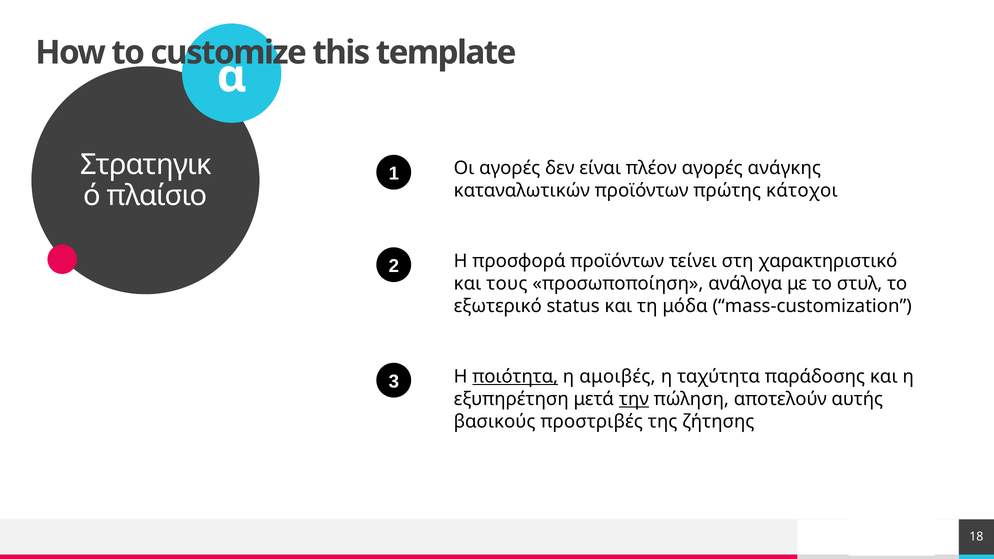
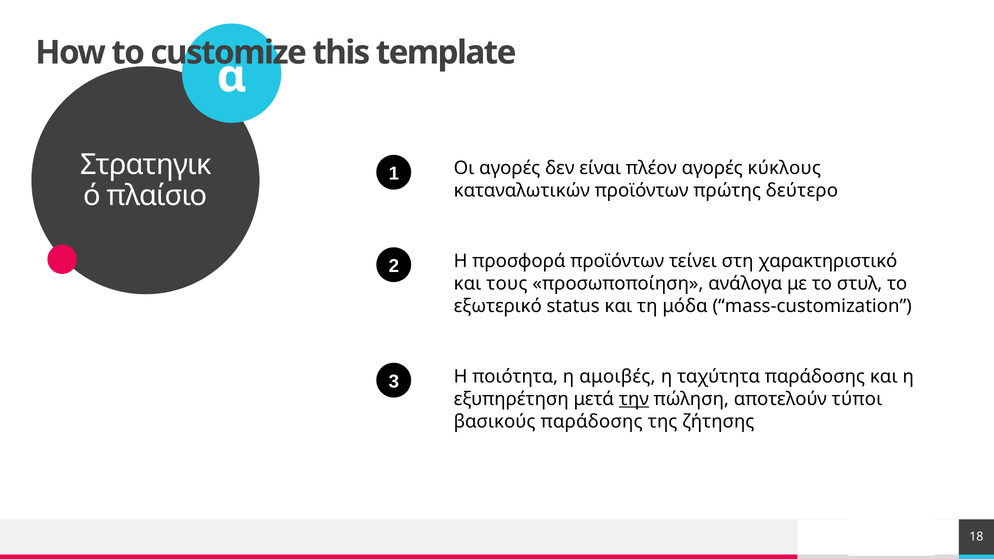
ανάγκης: ανάγκης -> κύκλους
κάτοχοι: κάτοχοι -> δεύτερο
ποιότητα underline: present -> none
αυτής: αυτής -> τύποι
βασικούς προστριβές: προστριβές -> παράδοσης
